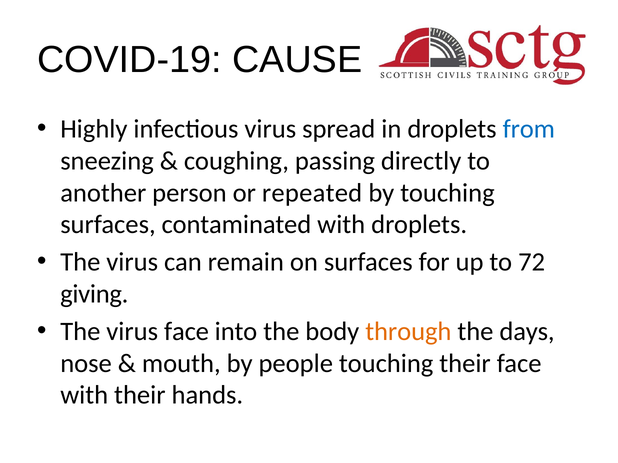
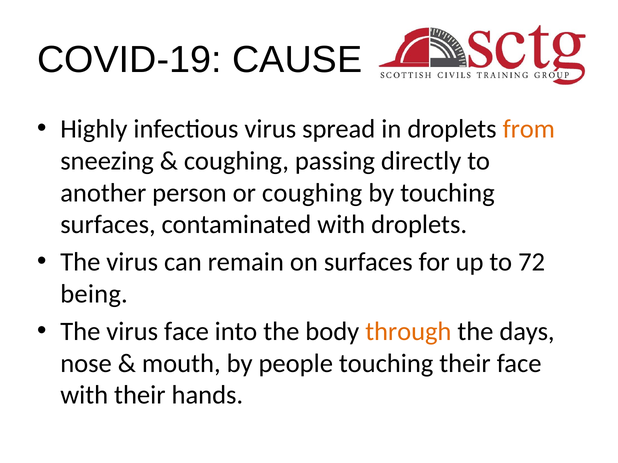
from colour: blue -> orange
or repeated: repeated -> coughing
giving: giving -> being
